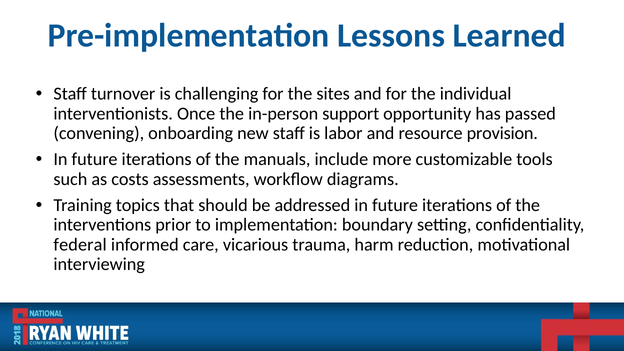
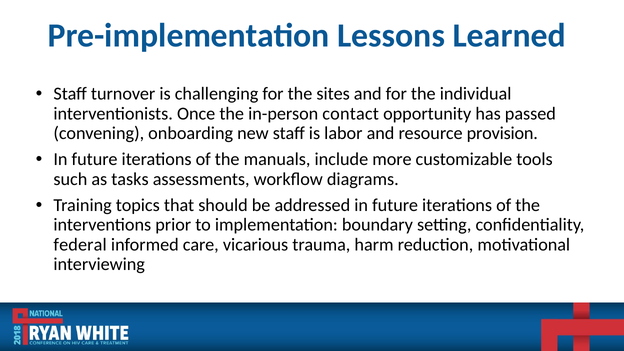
support: support -> contact
costs: costs -> tasks
